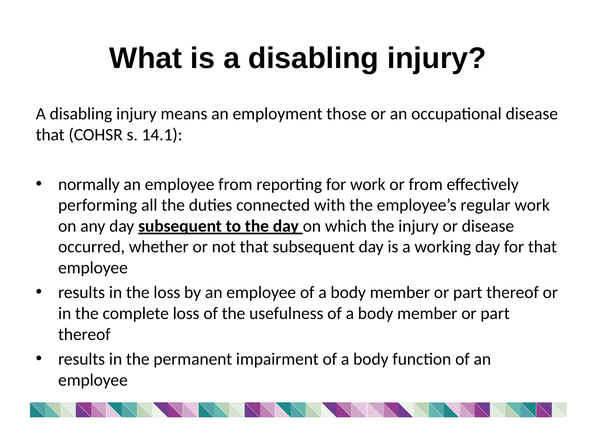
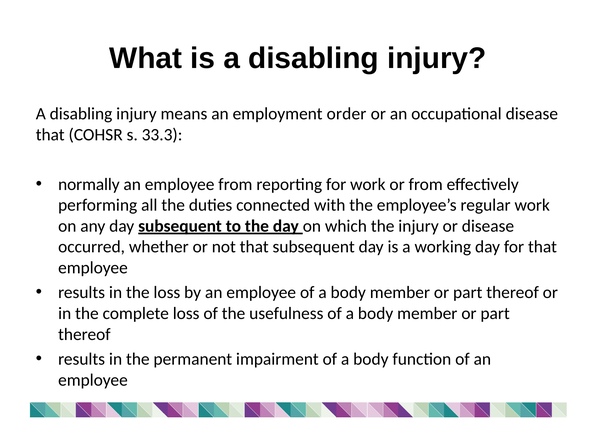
those: those -> order
14.1: 14.1 -> 33.3
